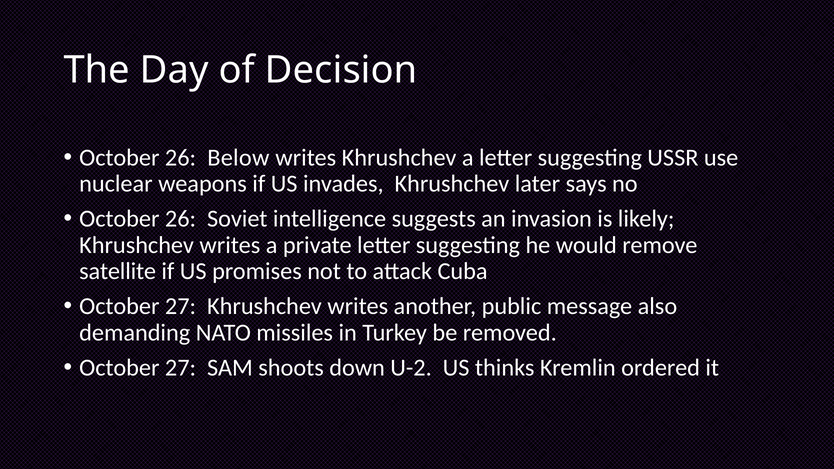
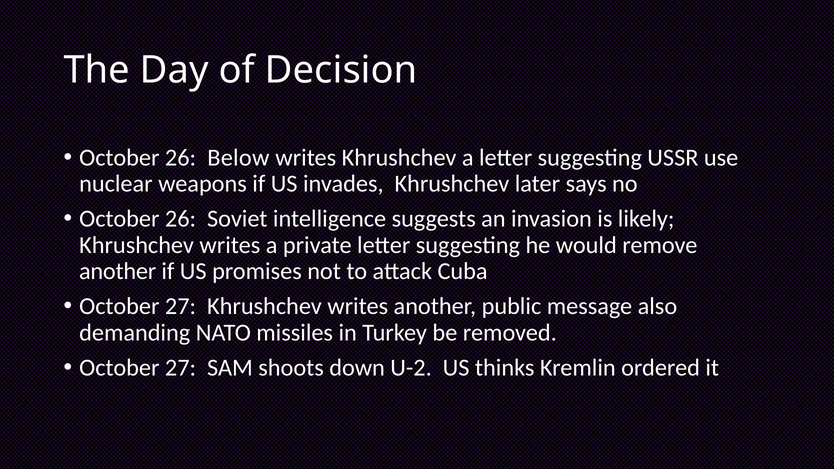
satellite at (118, 271): satellite -> another
